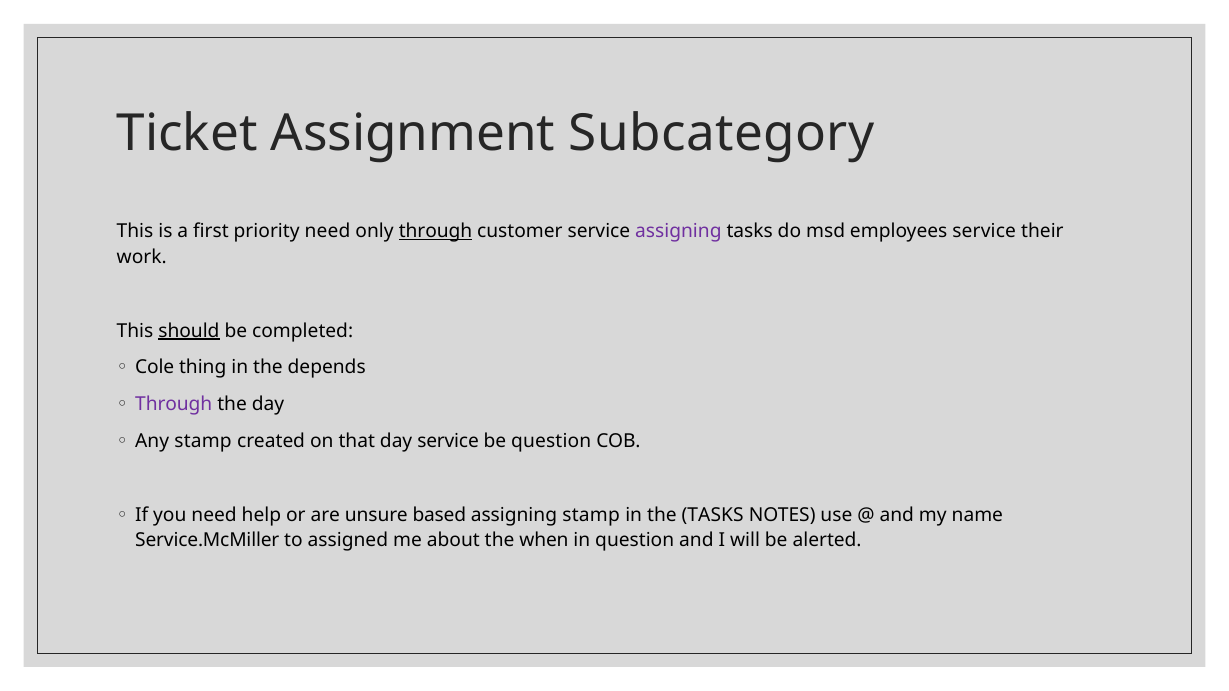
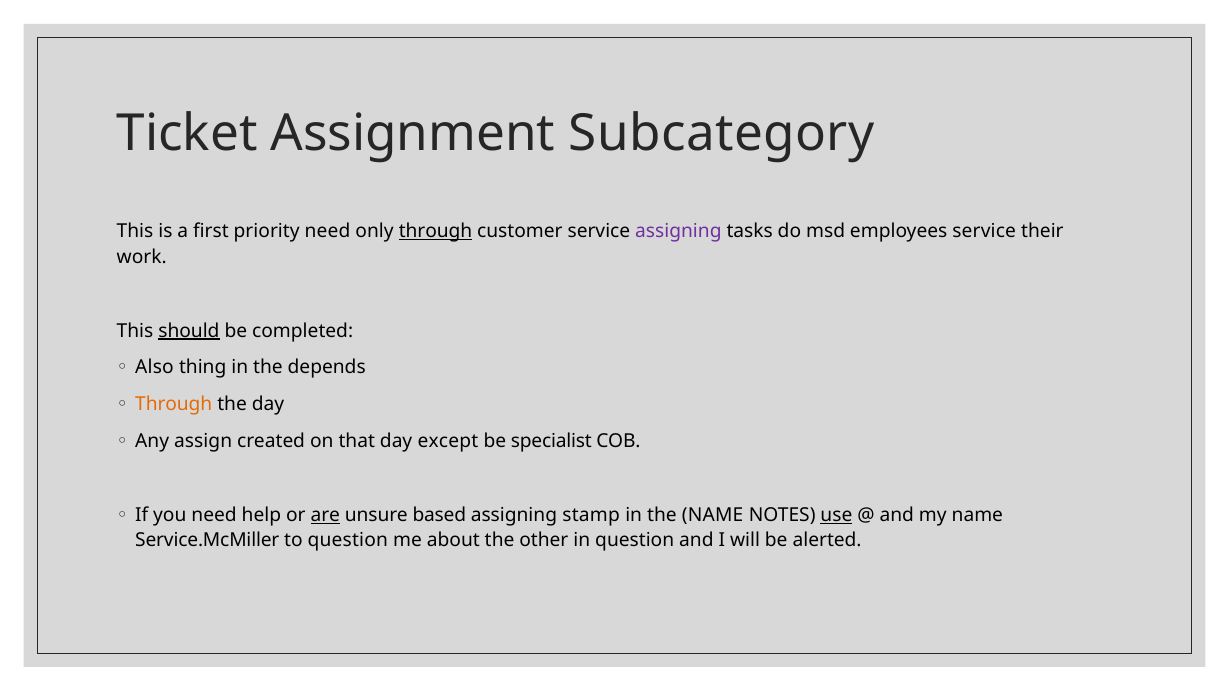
Cole: Cole -> Also
Through at (174, 405) colour: purple -> orange
Any stamp: stamp -> assign
day service: service -> except
be question: question -> specialist
are underline: none -> present
the TASKS: TASKS -> NAME
use underline: none -> present
to assigned: assigned -> question
when: when -> other
